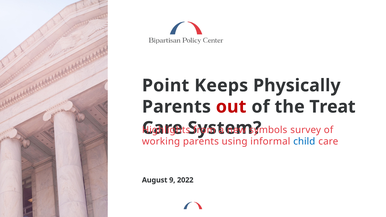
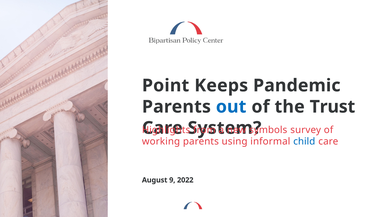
Physically: Physically -> Pandemic
out colour: red -> blue
Treat: Treat -> Trust
